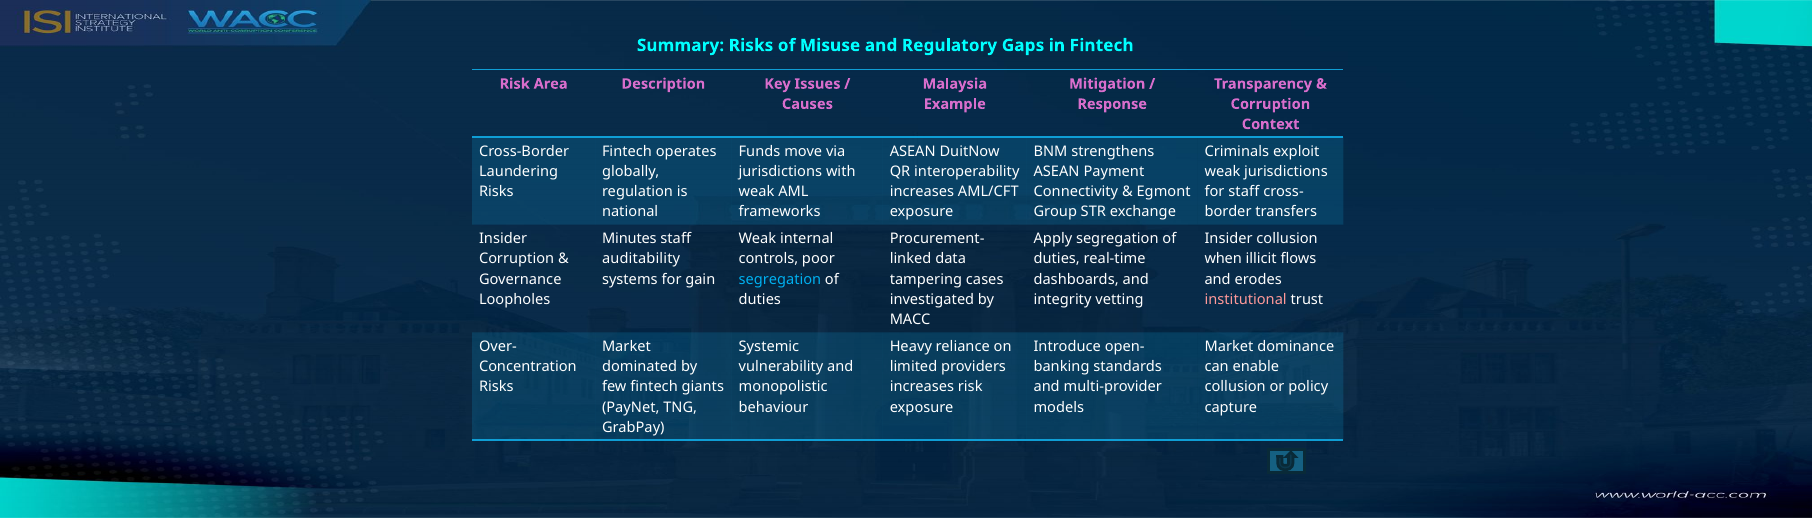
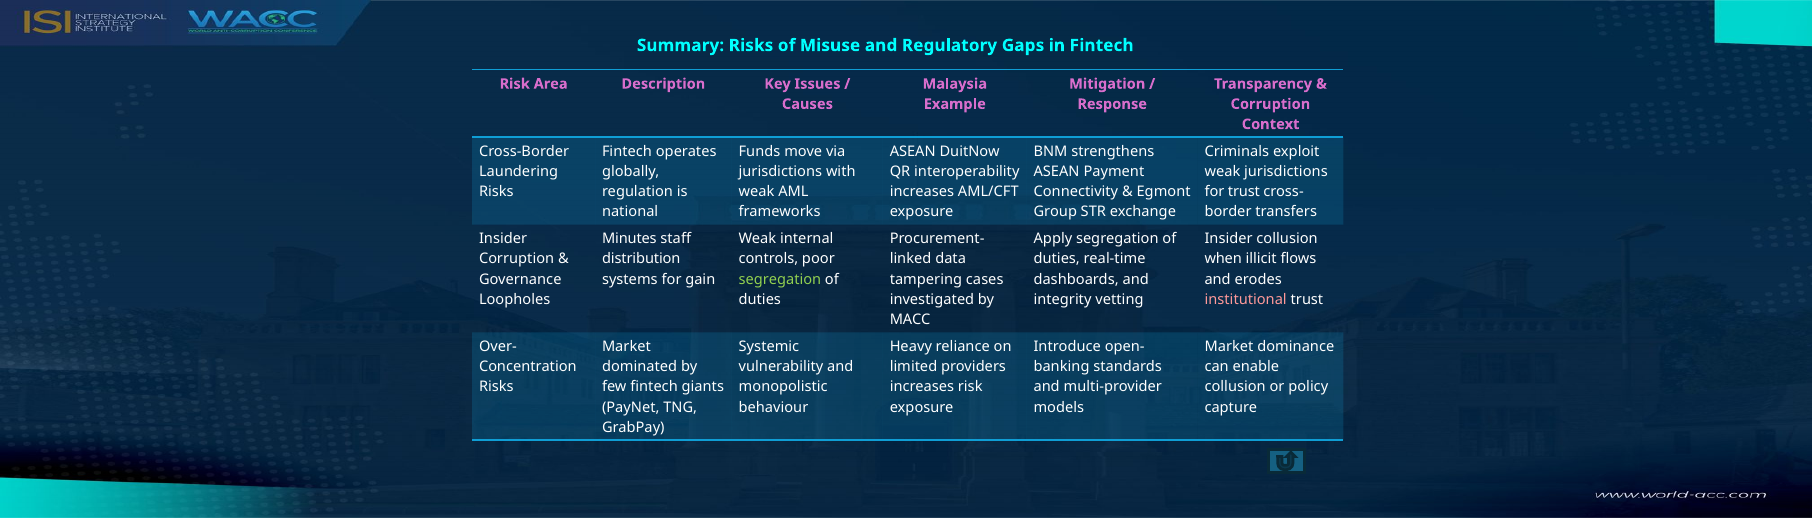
for staff: staff -> trust
auditability: auditability -> distribution
segregation at (780, 279) colour: light blue -> light green
